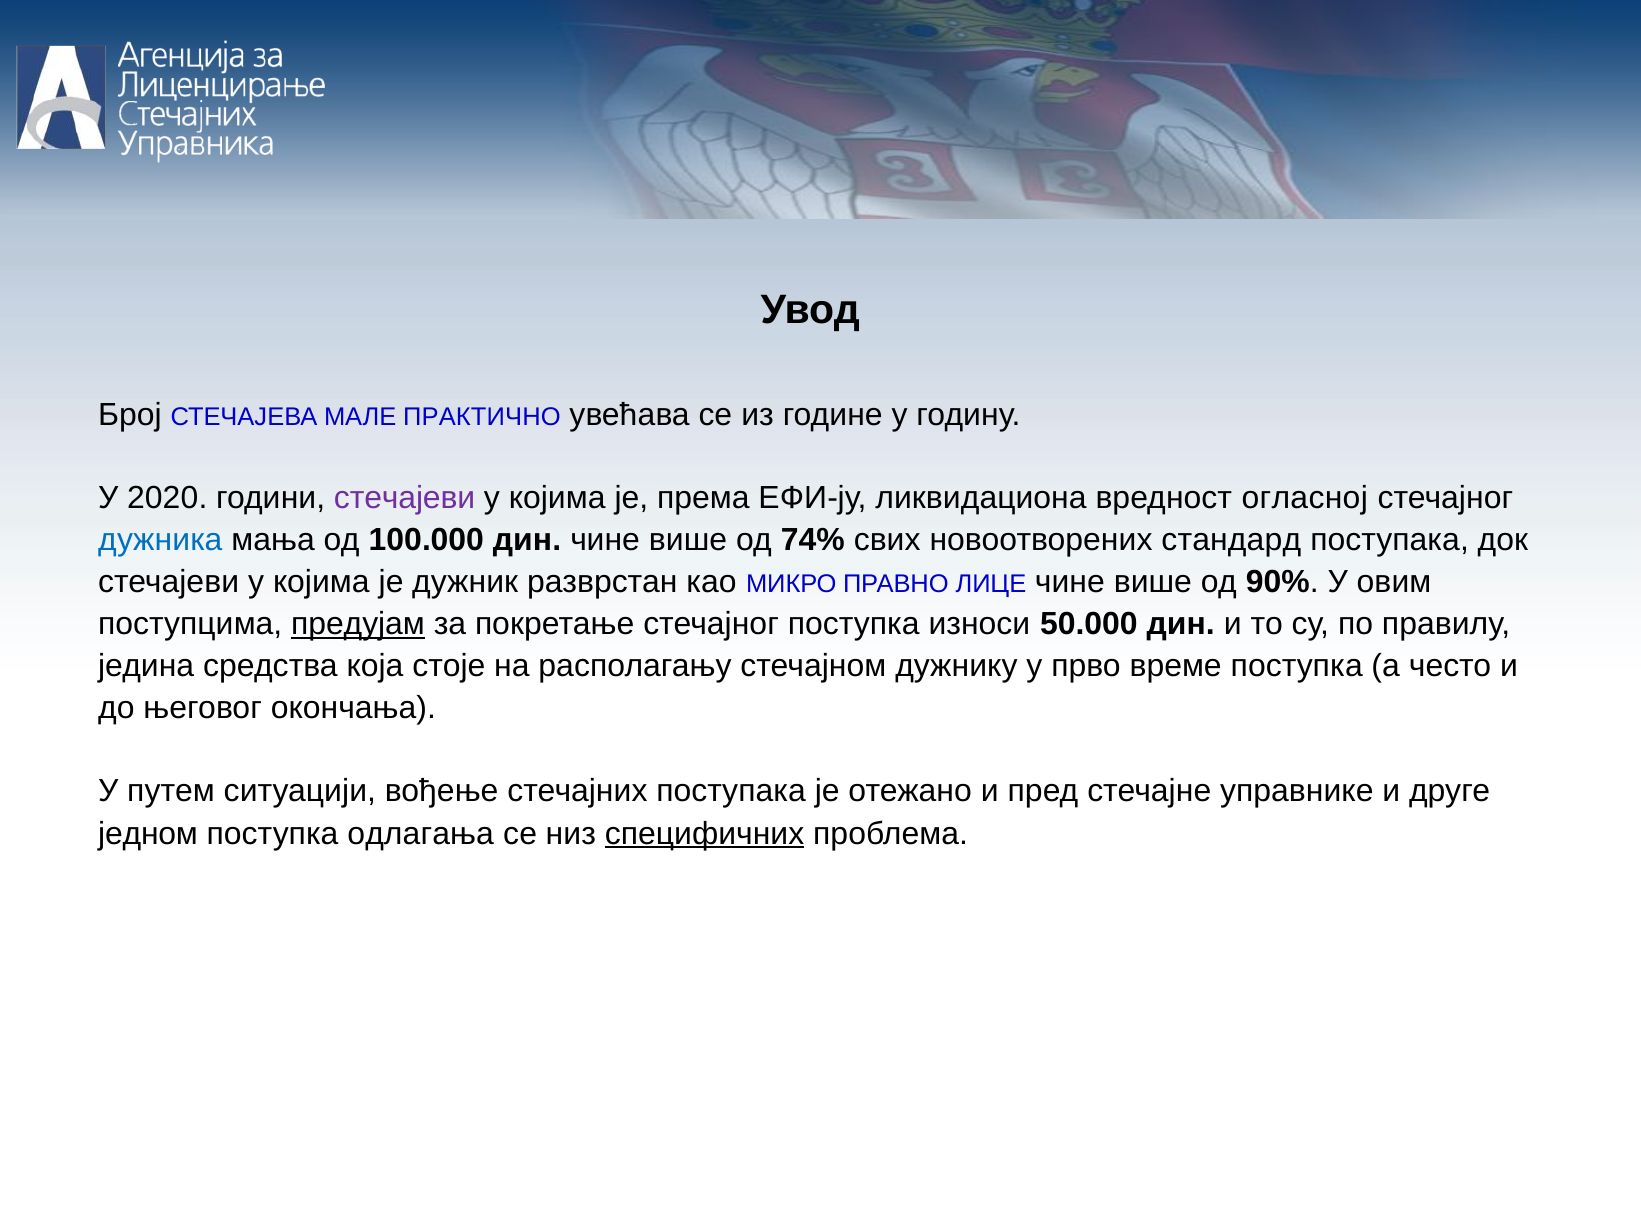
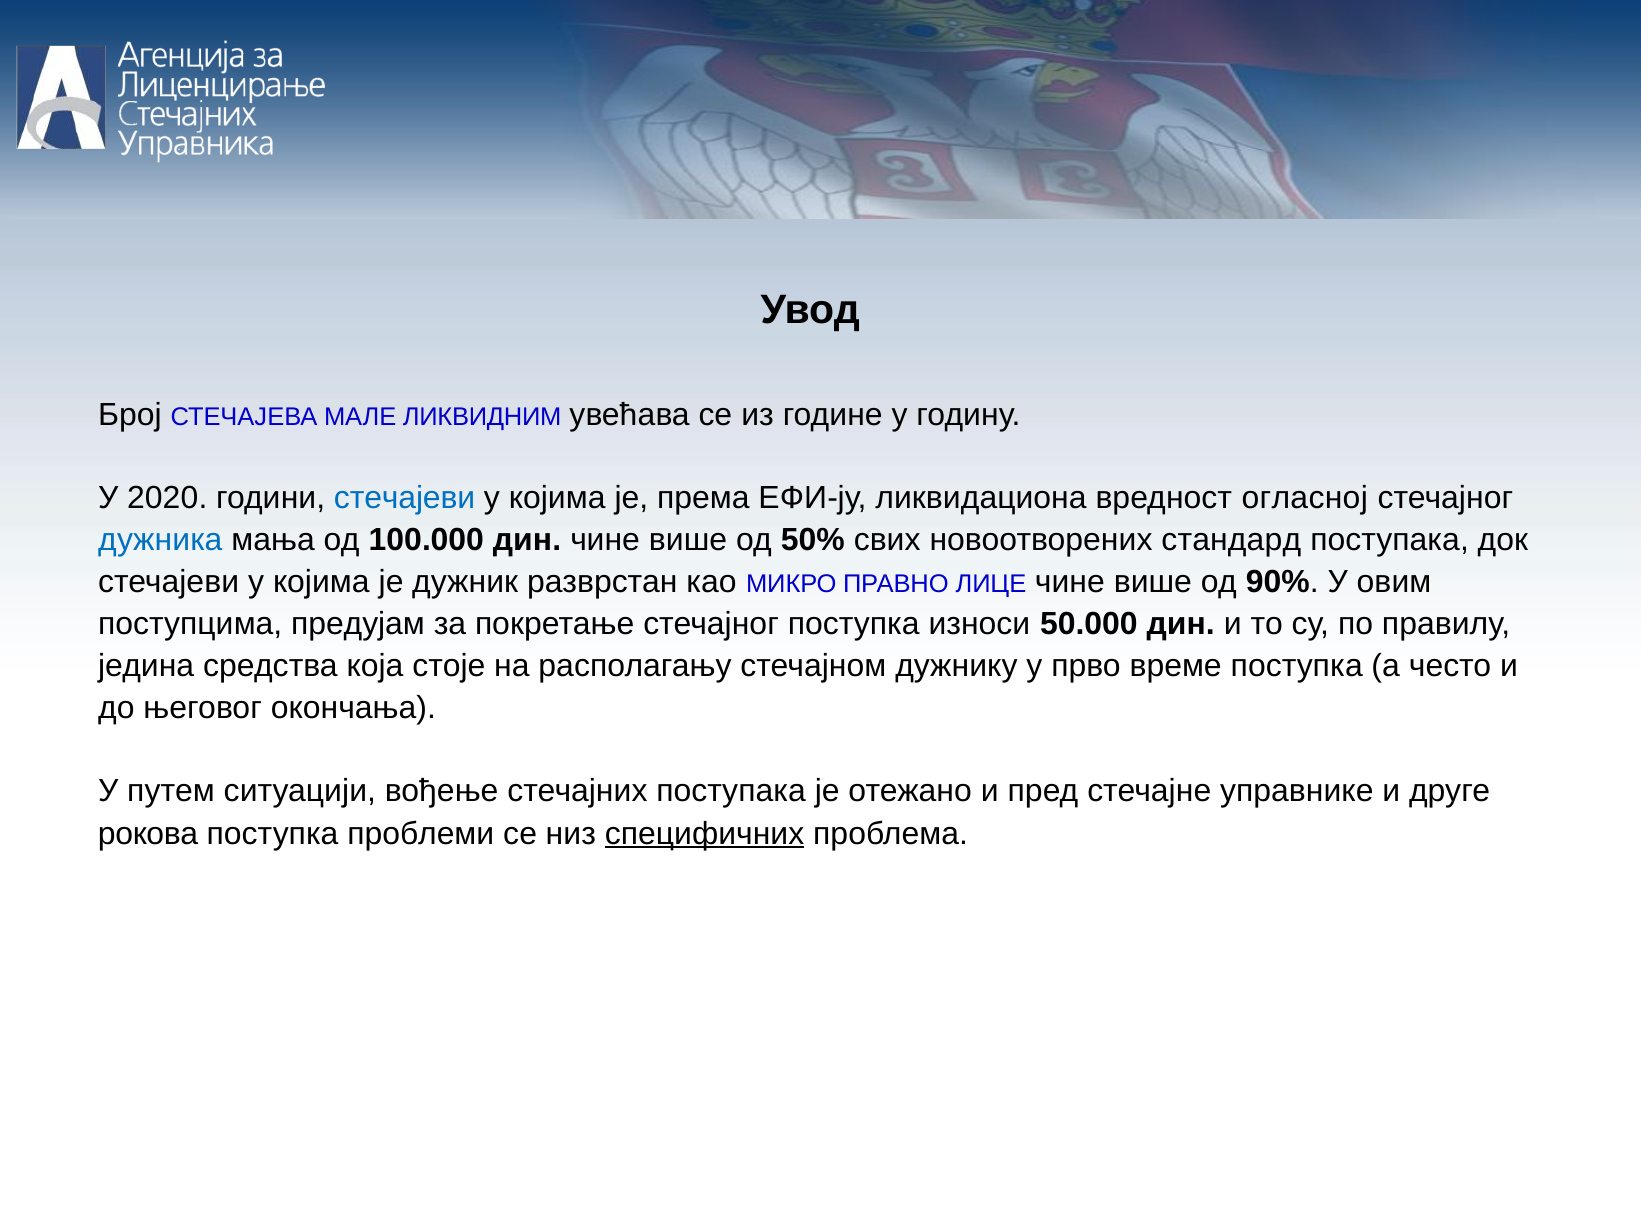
ПРАКТИЧНО: ПРАКТИЧНО -> ЛИКВИДНИМ
стечајеви at (405, 498) colour: purple -> blue
74%: 74% -> 50%
предујам underline: present -> none
једном: једном -> рокова
одлагања: одлагања -> проблеми
